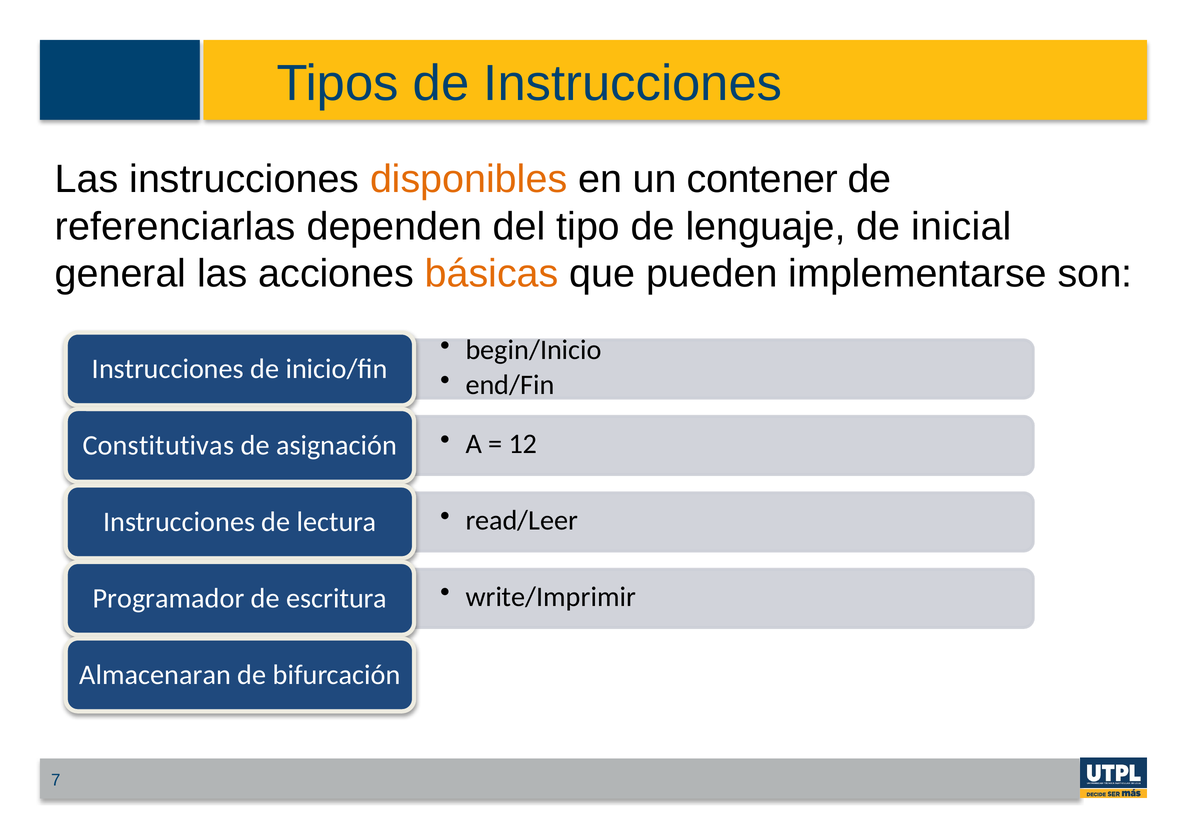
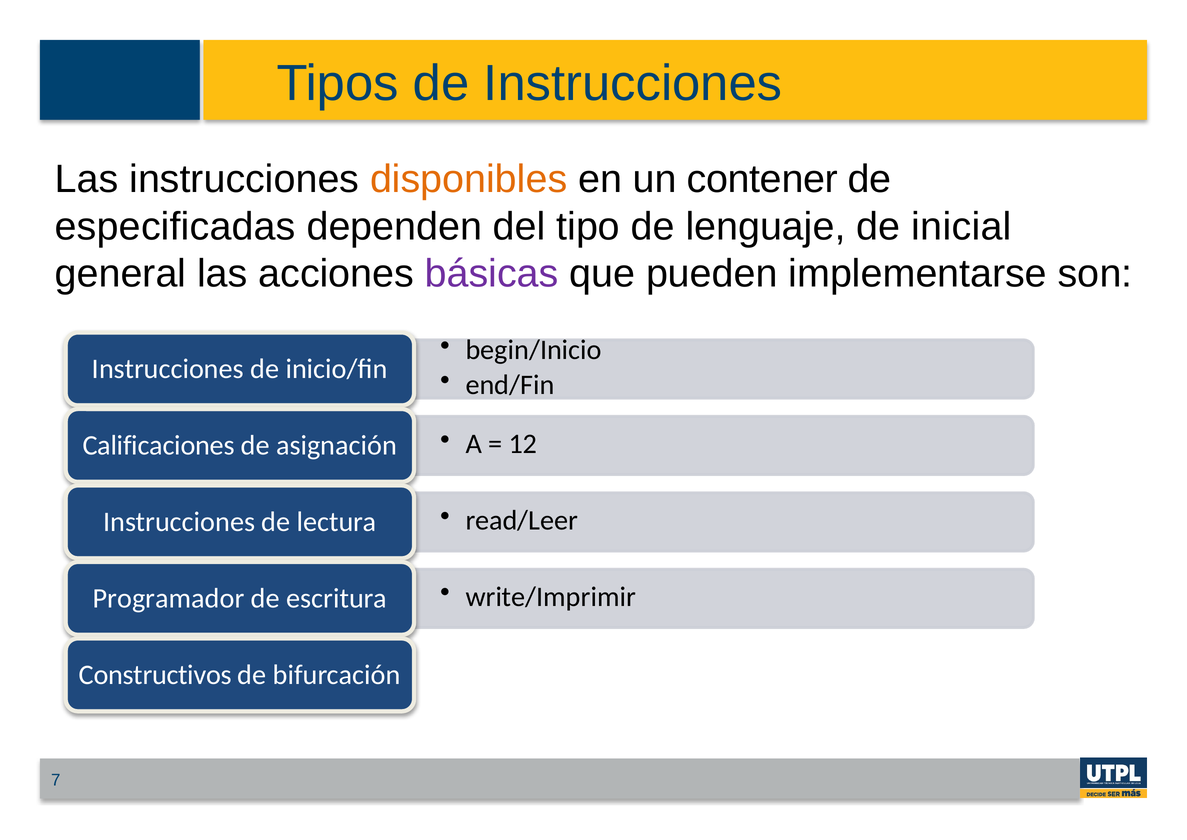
referenciarlas: referenciarlas -> especificadas
básicas colour: orange -> purple
Constitutivas: Constitutivas -> Calificaciones
Almacenaran: Almacenaran -> Constructivos
